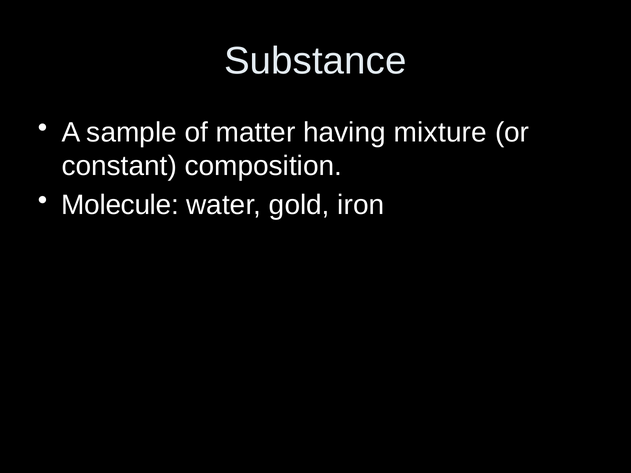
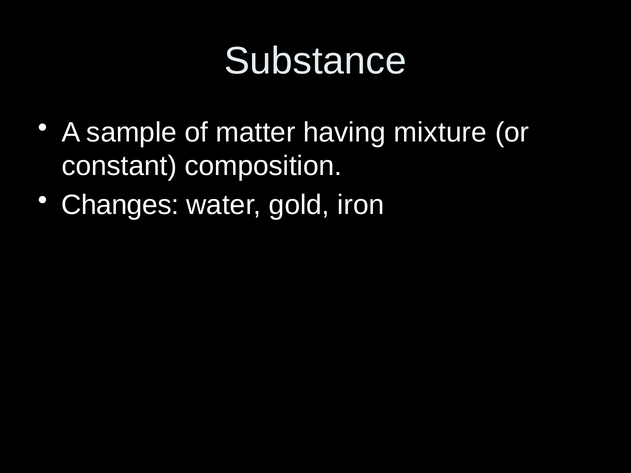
Molecule: Molecule -> Changes
